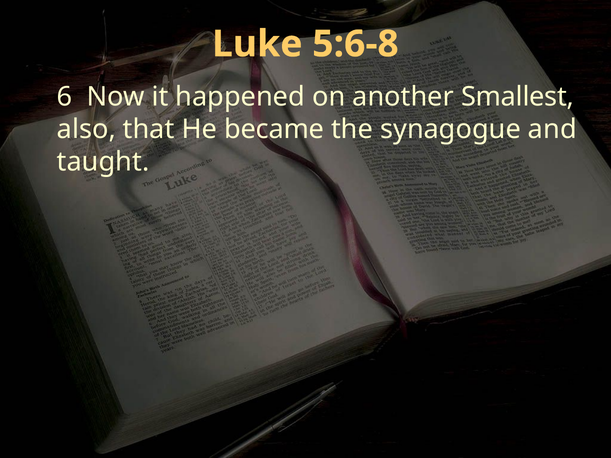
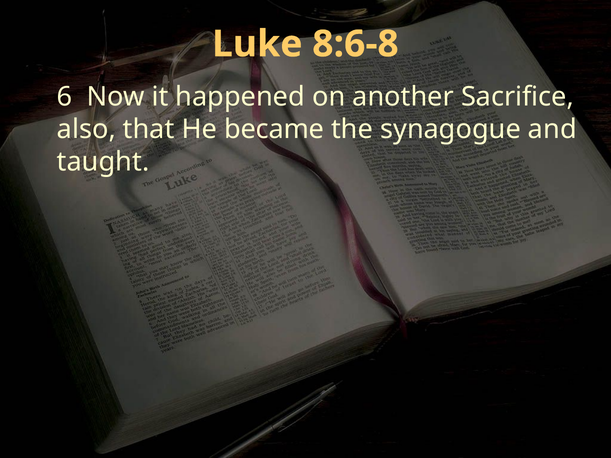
5:6-8: 5:6-8 -> 8:6-8
Smallest: Smallest -> Sacrifice
